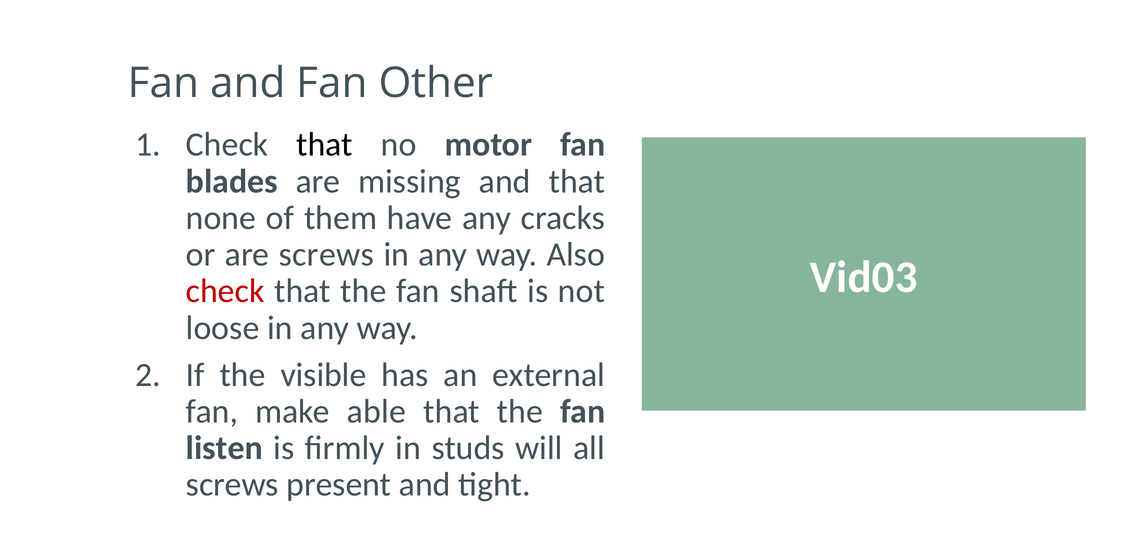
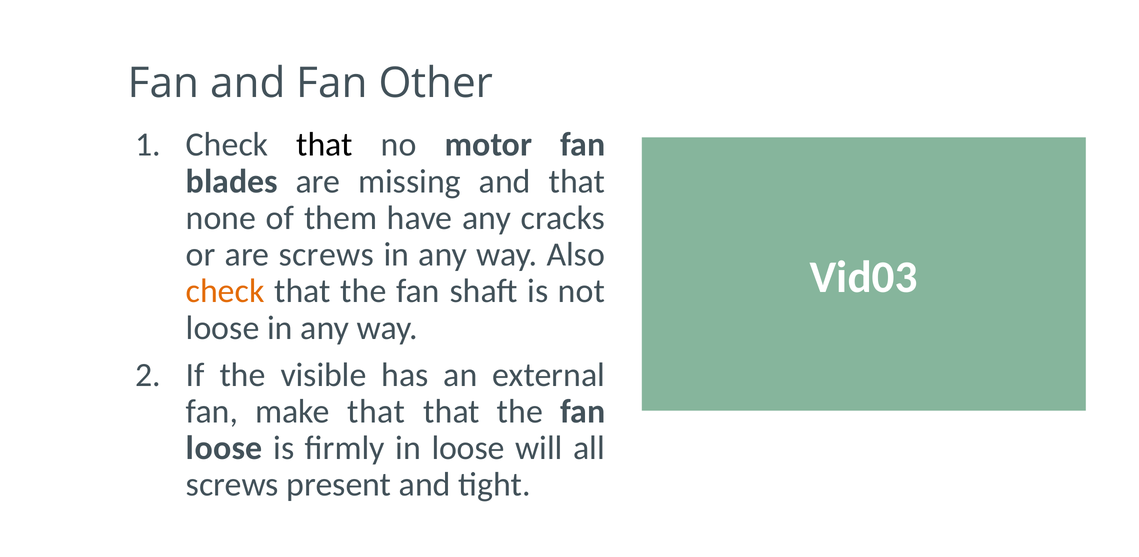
check at (225, 291) colour: red -> orange
make able: able -> that
listen at (224, 448): listen -> loose
in studs: studs -> loose
